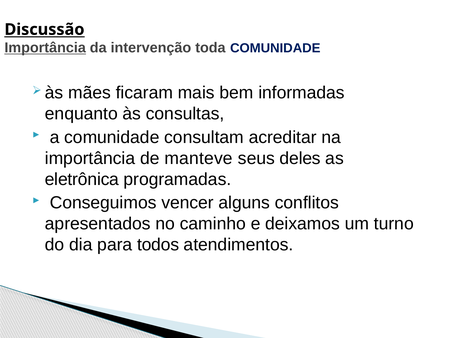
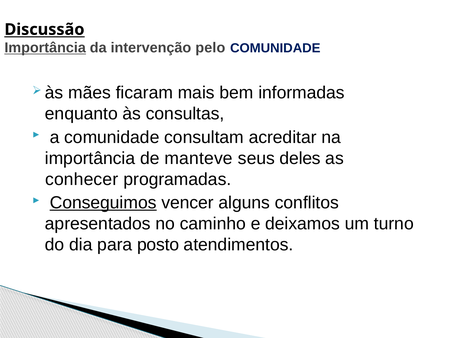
toda: toda -> pelo
eletrônica: eletrônica -> conhecer
Conseguimos underline: none -> present
todos: todos -> posto
